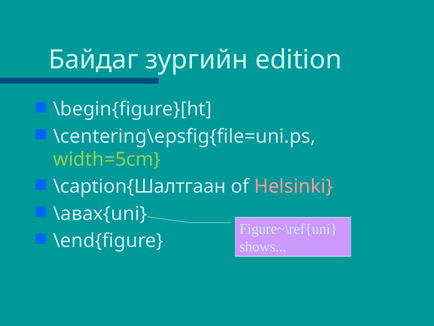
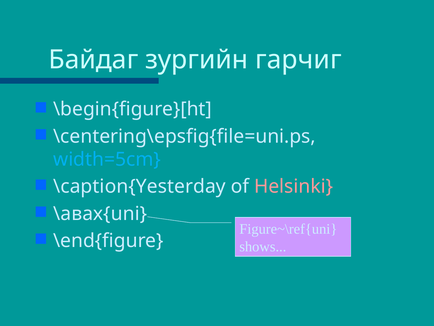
edition: edition -> гарчиг
width=5cm colour: light green -> light blue
\caption{Шалтгаан: \caption{Шалтгаан -> \caption{Yesterday
